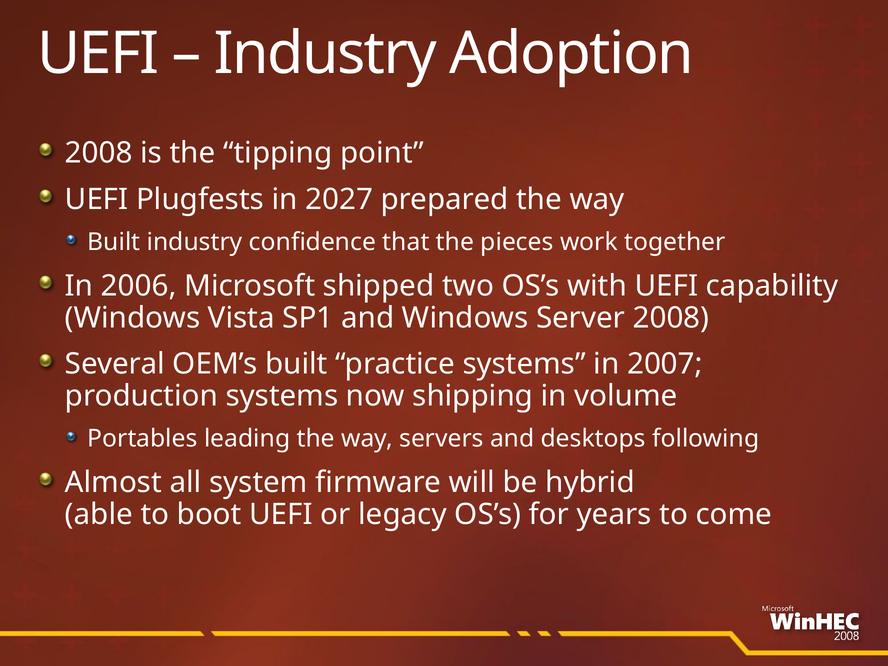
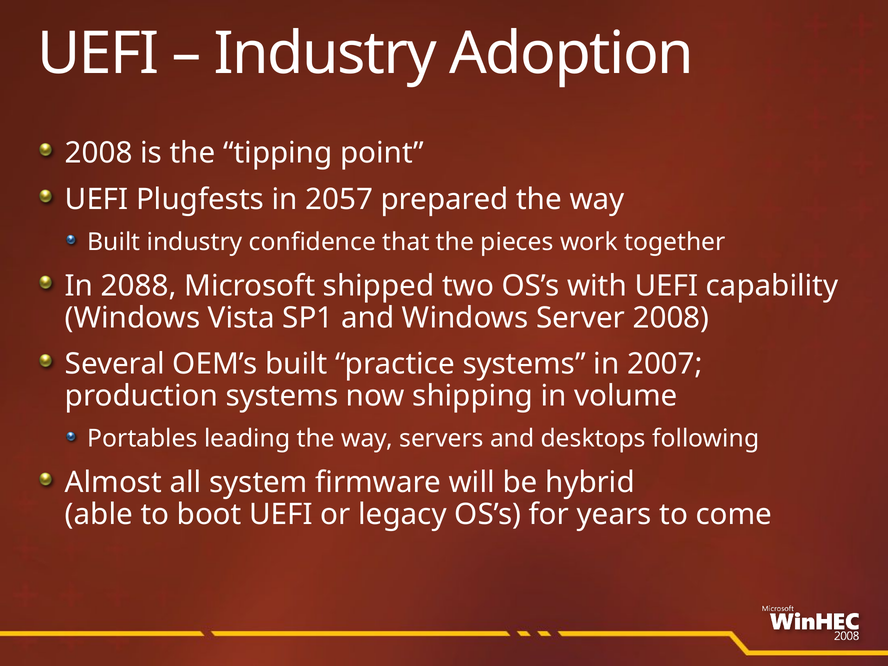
2027: 2027 -> 2057
2006: 2006 -> 2088
